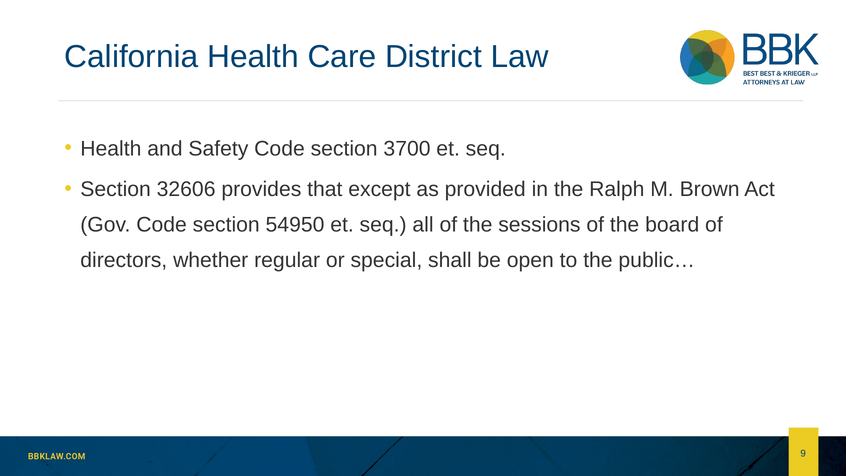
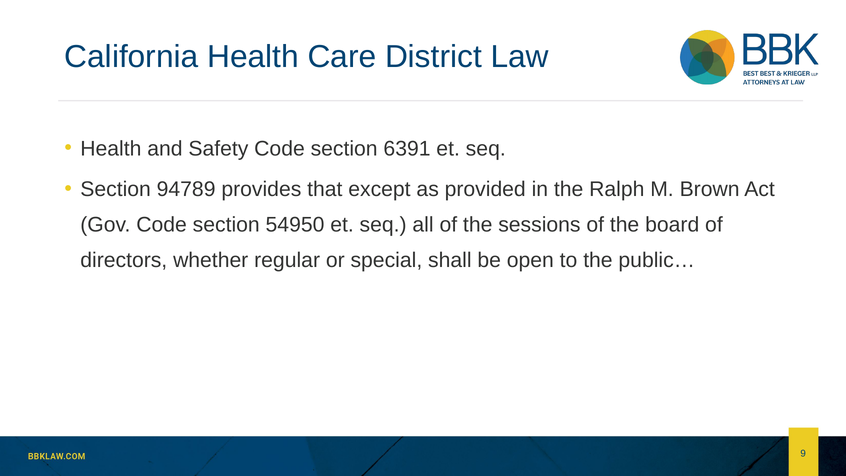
3700: 3700 -> 6391
32606: 32606 -> 94789
